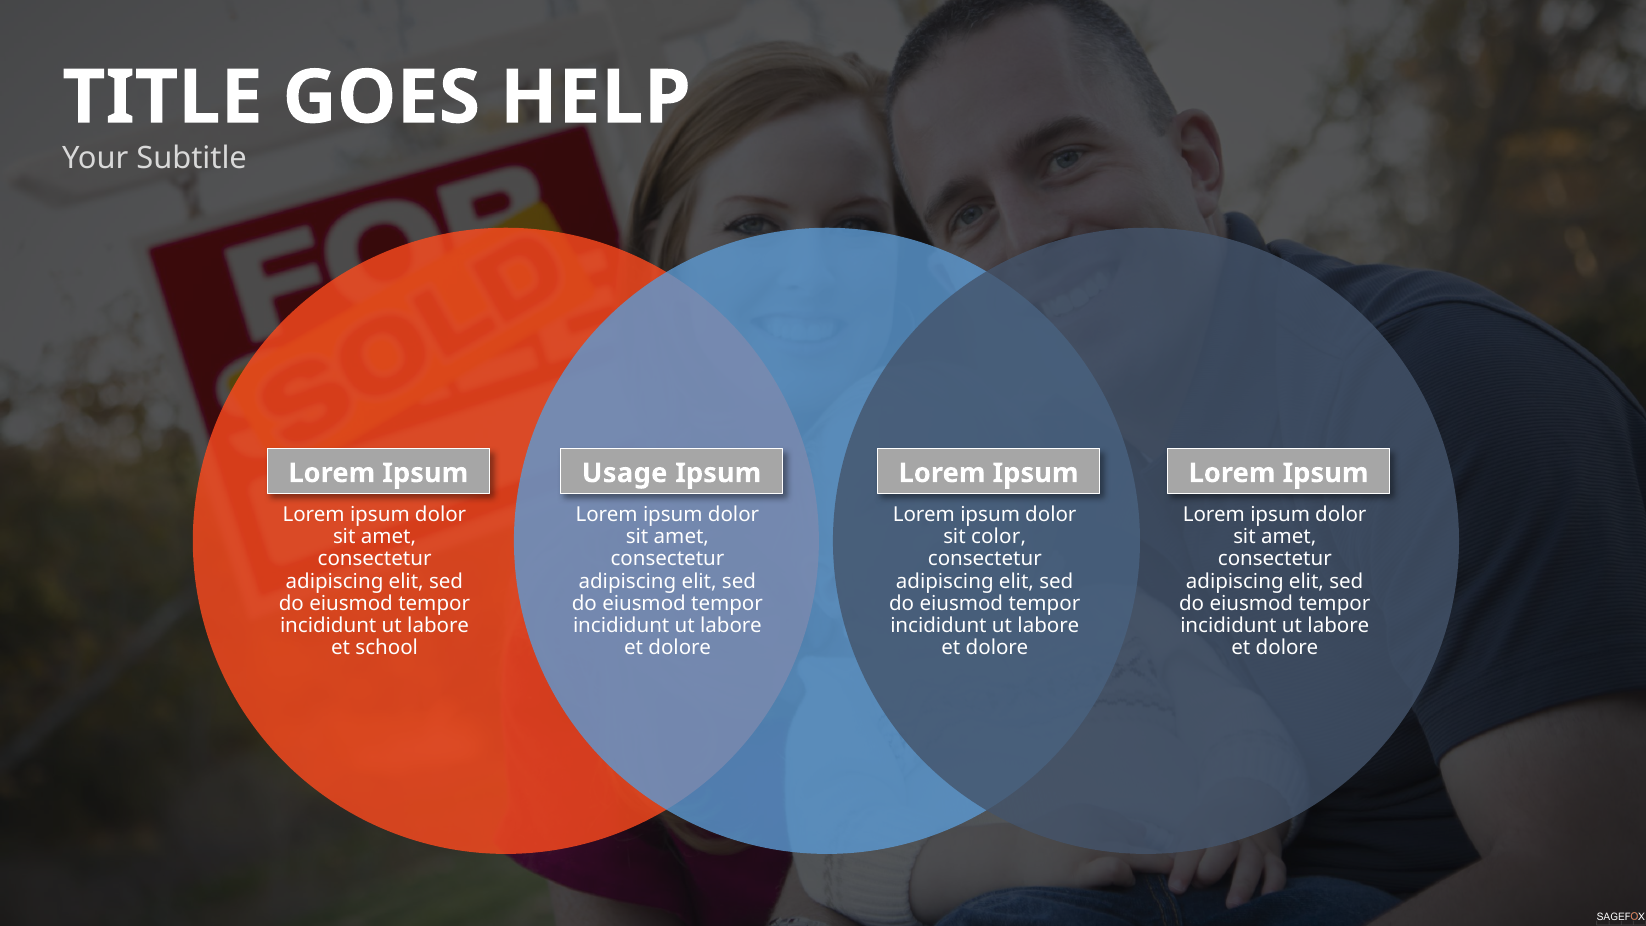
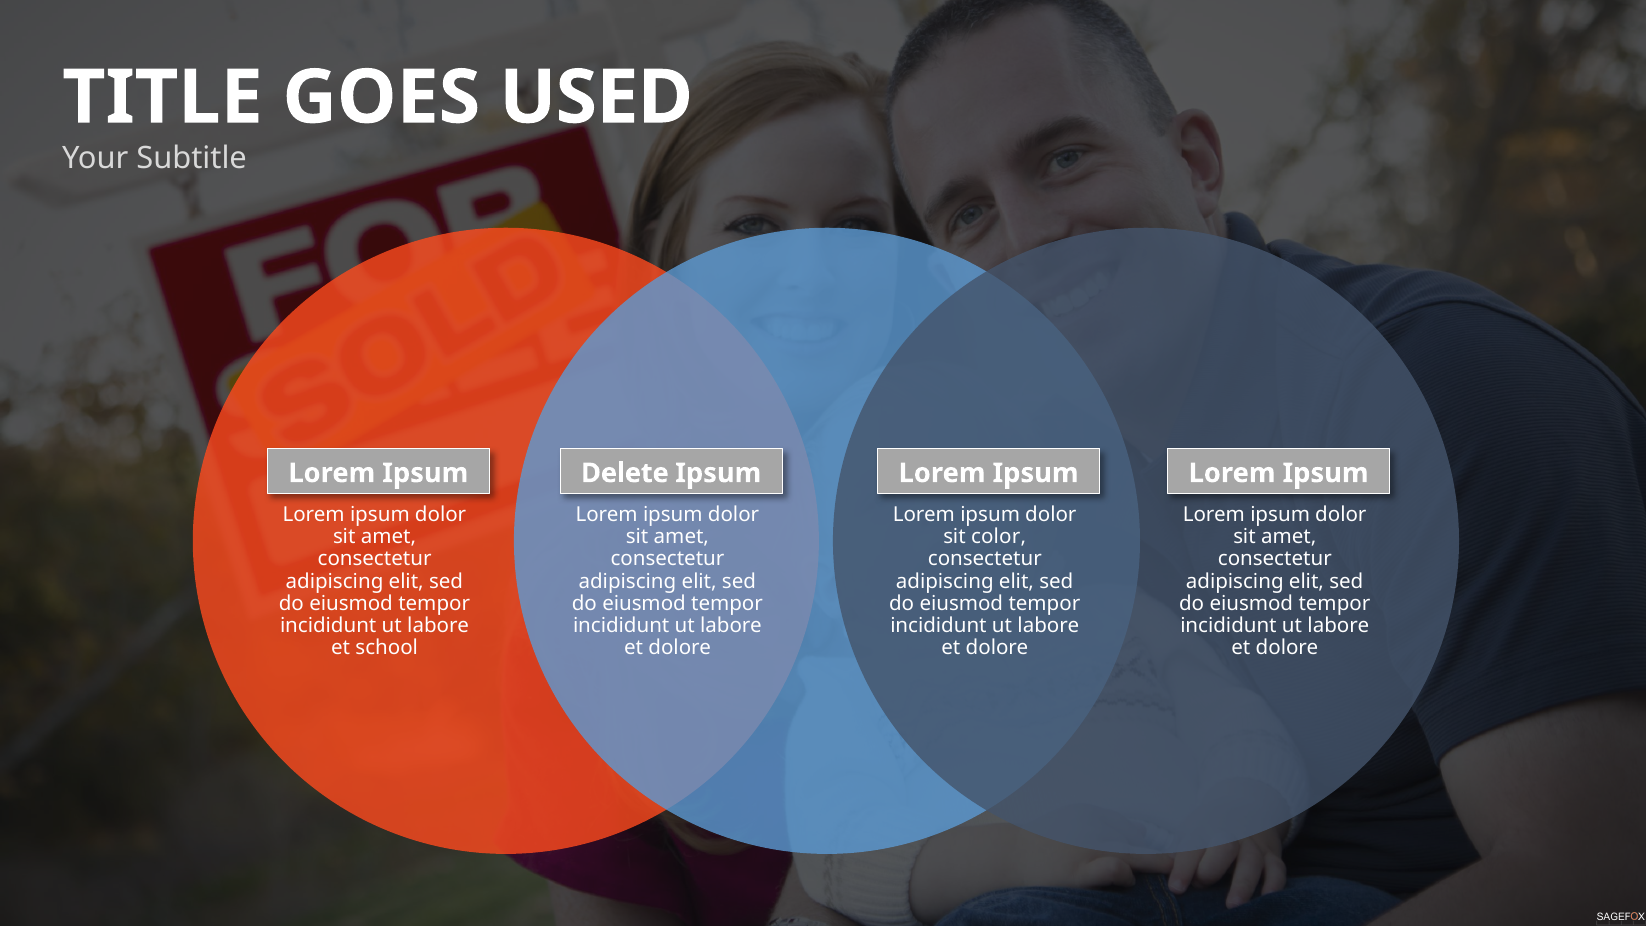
HELP: HELP -> USED
Usage: Usage -> Delete
